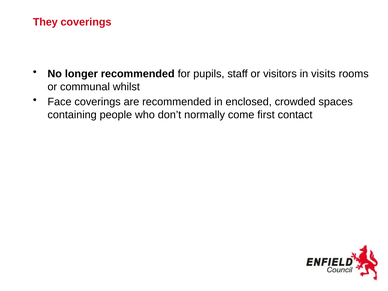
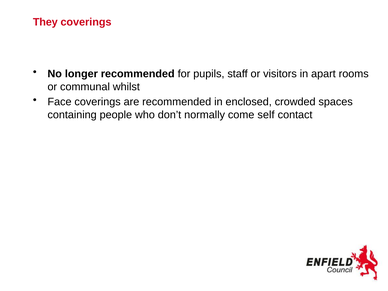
visits: visits -> apart
first: first -> self
